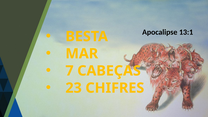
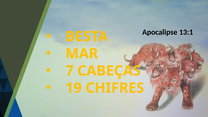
23: 23 -> 19
